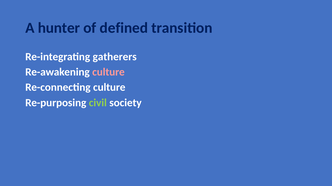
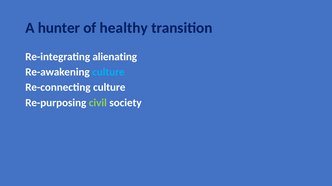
defined: defined -> healthy
gatherers: gatherers -> alienating
culture at (108, 72) colour: pink -> light blue
